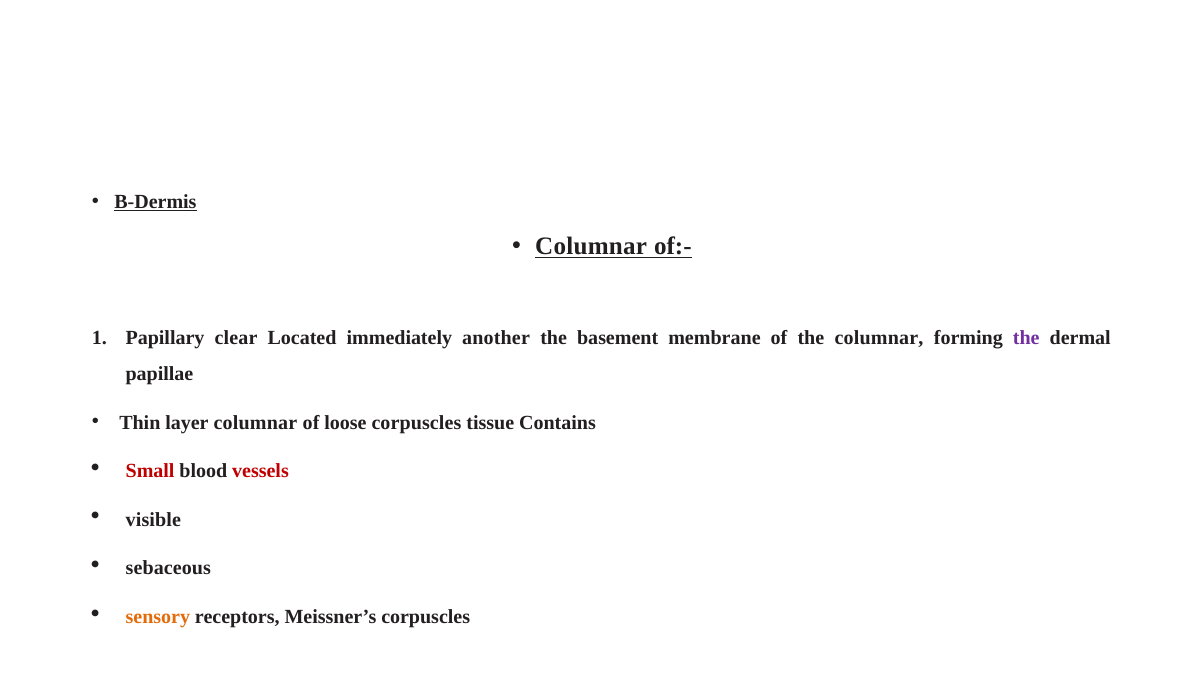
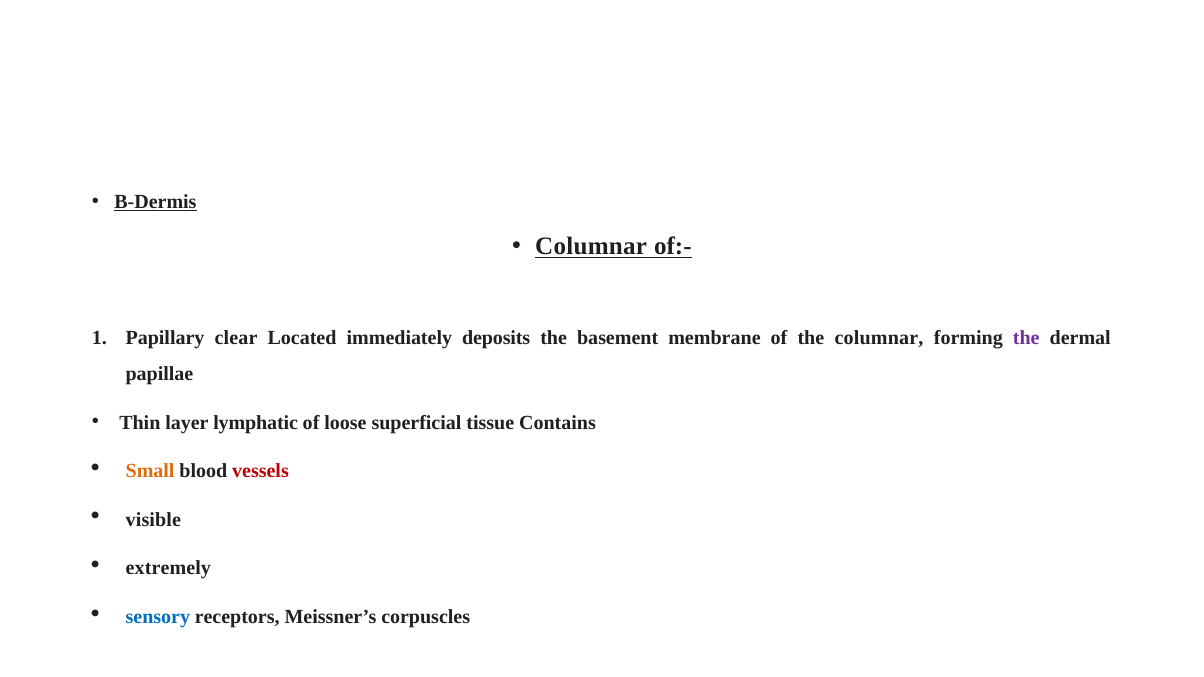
another: another -> deposits
layer columnar: columnar -> lymphatic
loose corpuscles: corpuscles -> superficial
Small colour: red -> orange
sebaceous: sebaceous -> extremely
sensory colour: orange -> blue
